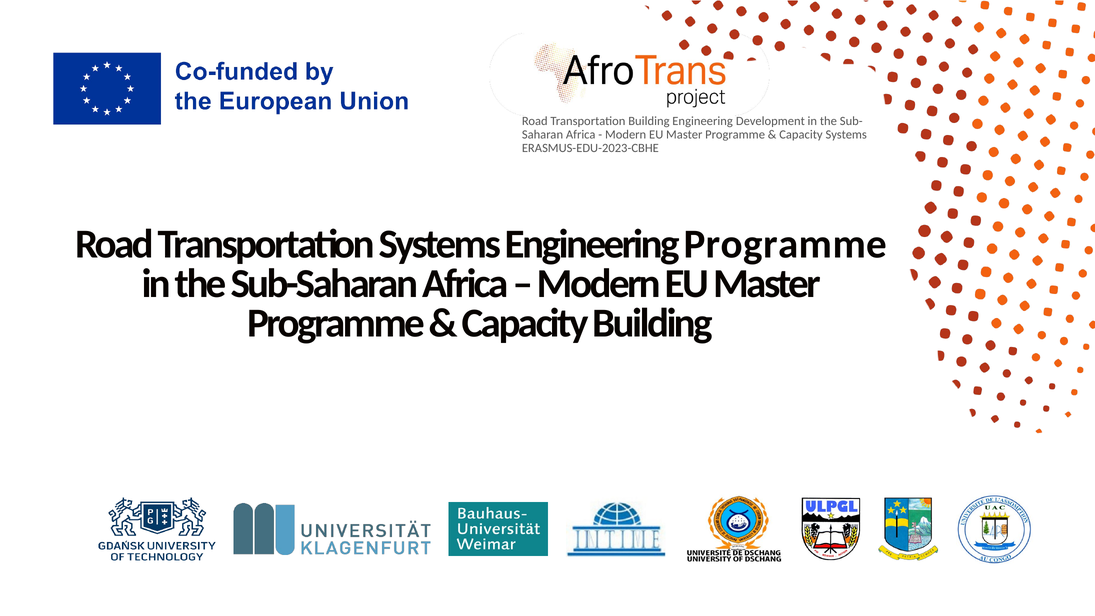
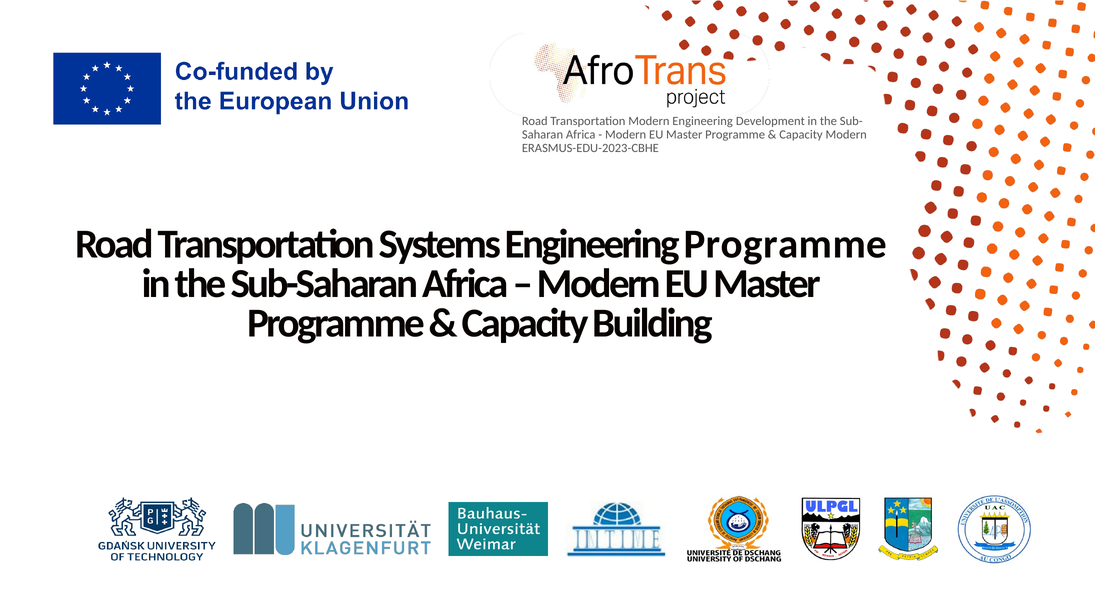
Transportation Building: Building -> Modern
Capacity Systems: Systems -> Modern
